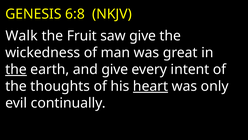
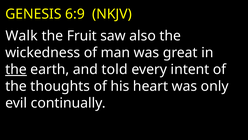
6:8: 6:8 -> 6:9
saw give: give -> also
and give: give -> told
heart underline: present -> none
